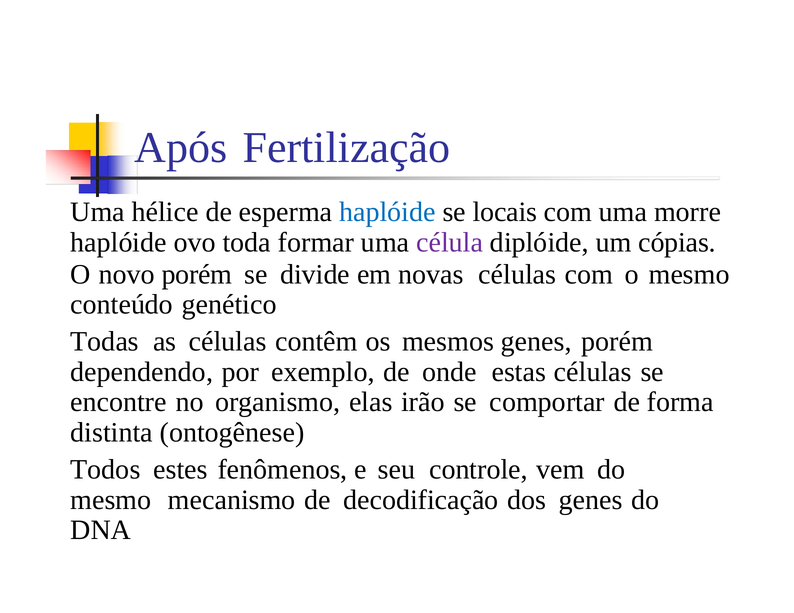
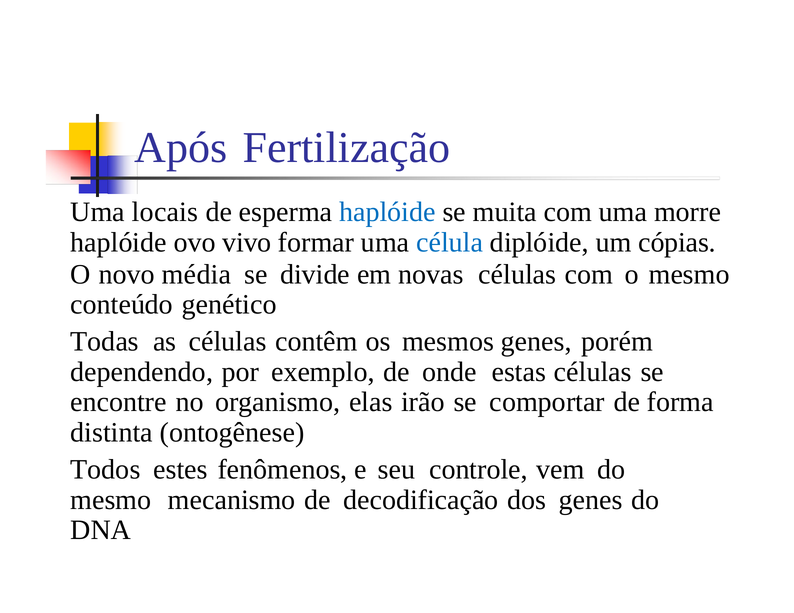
hélice: hélice -> locais
locais: locais -> muita
toda: toda -> vivo
célula colour: purple -> blue
novo porém: porém -> média
